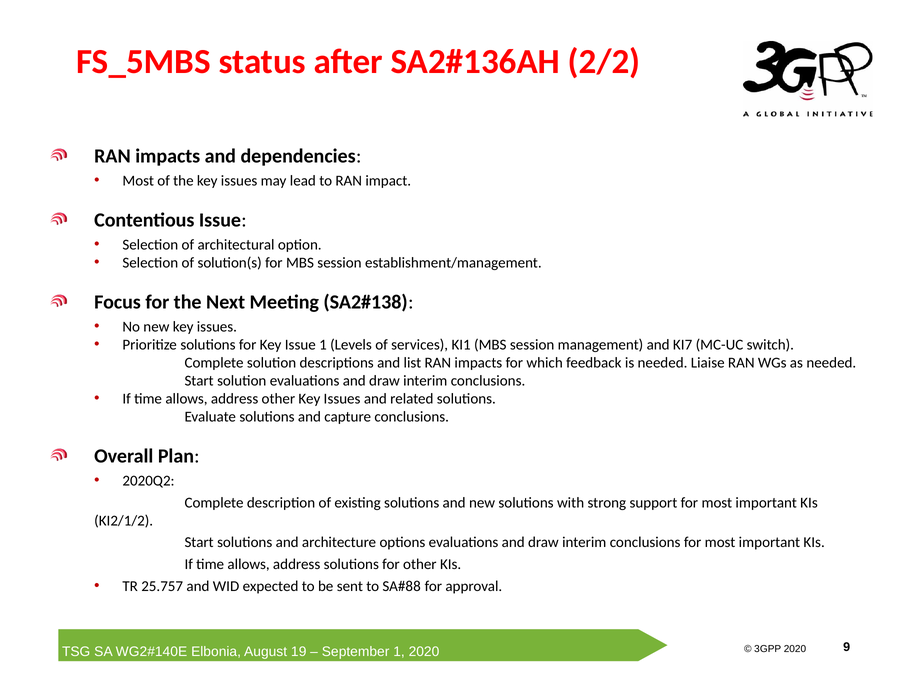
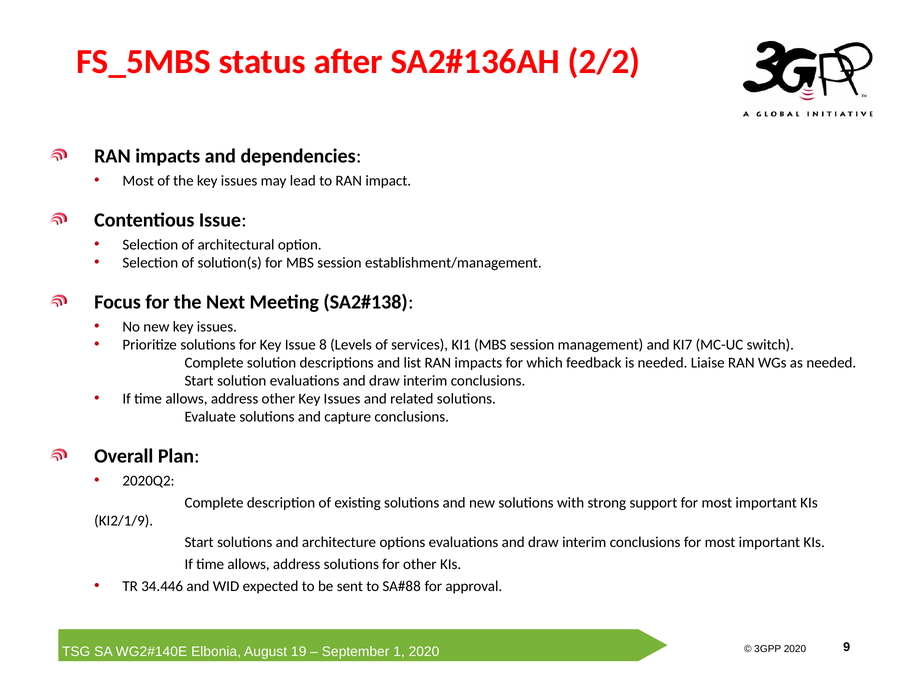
Issue 1: 1 -> 8
KI2/1/2: KI2/1/2 -> KI2/1/9
25.757: 25.757 -> 34.446
